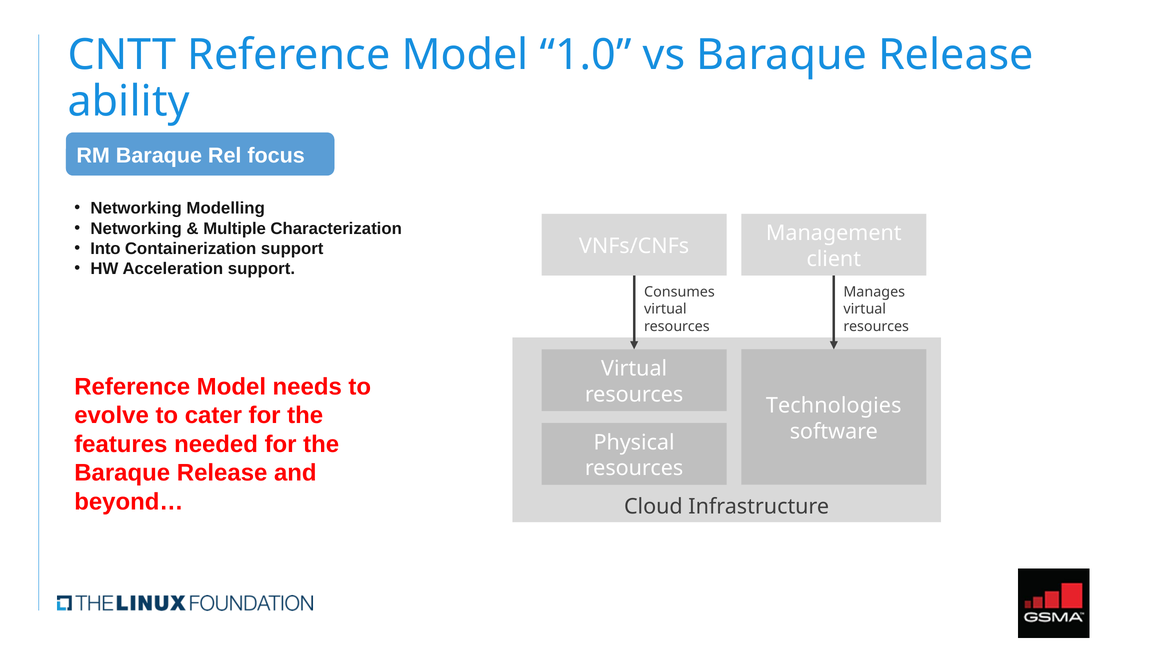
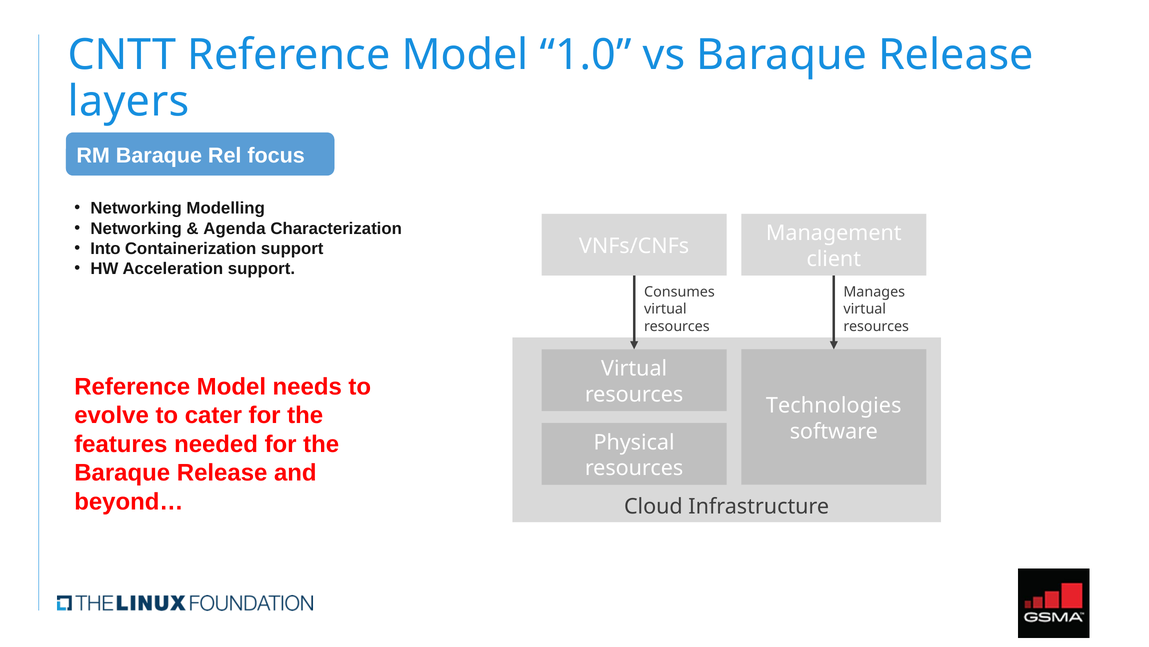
ability: ability -> layers
Multiple: Multiple -> Agenda
